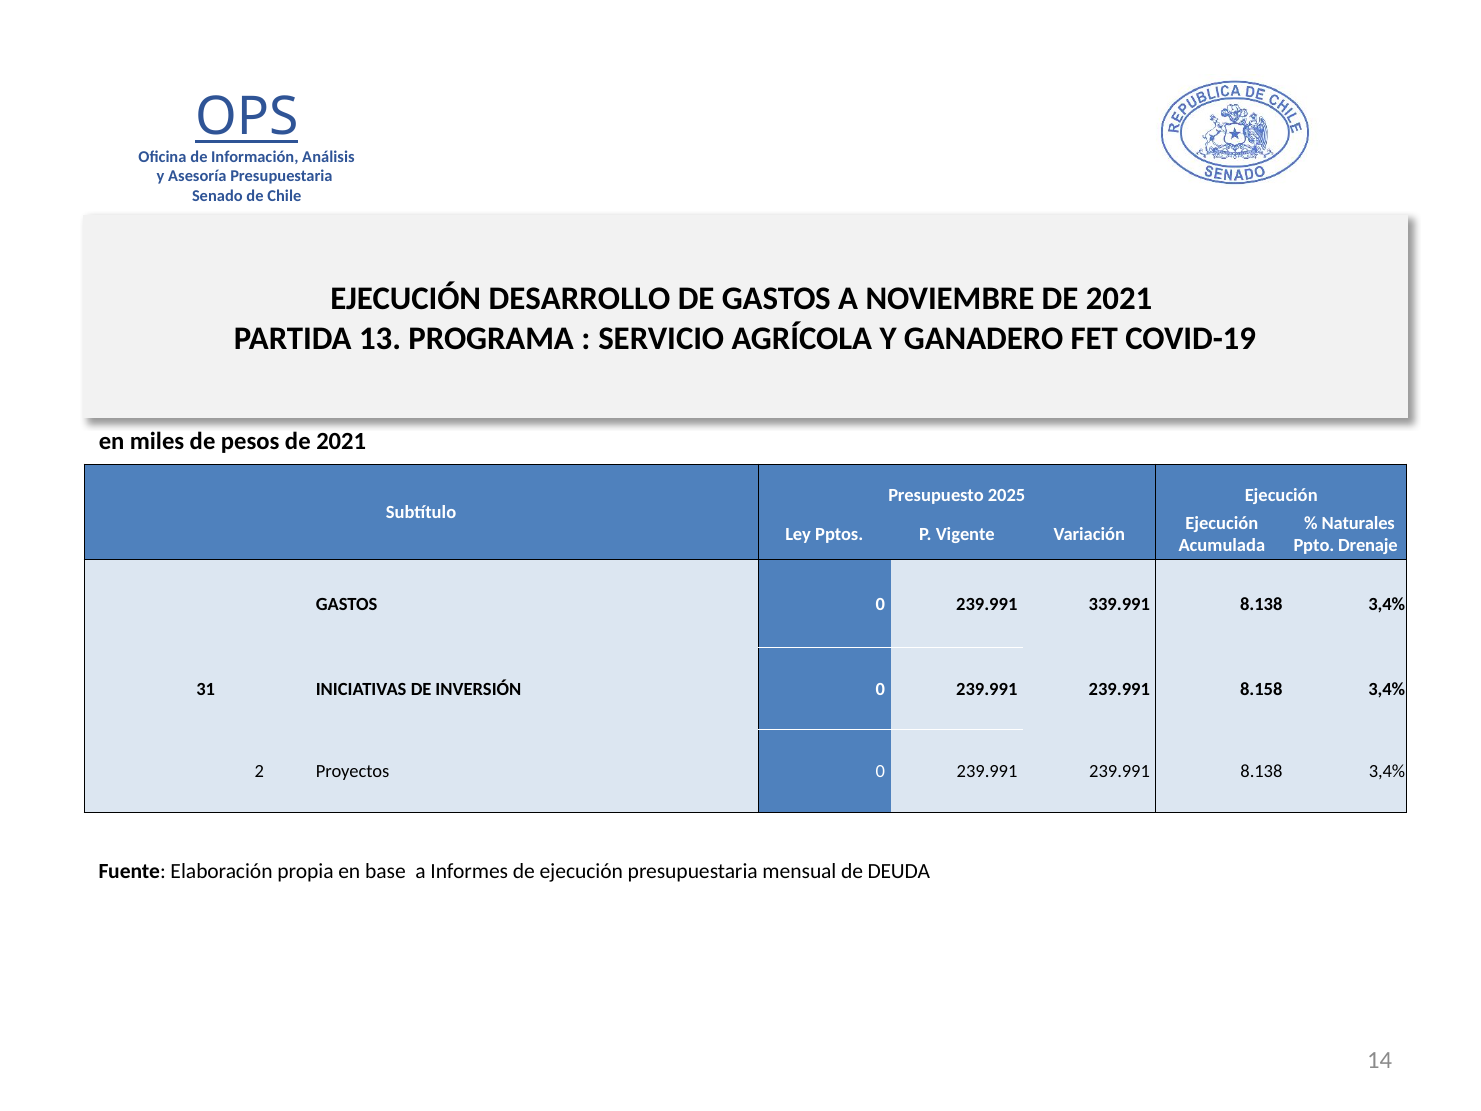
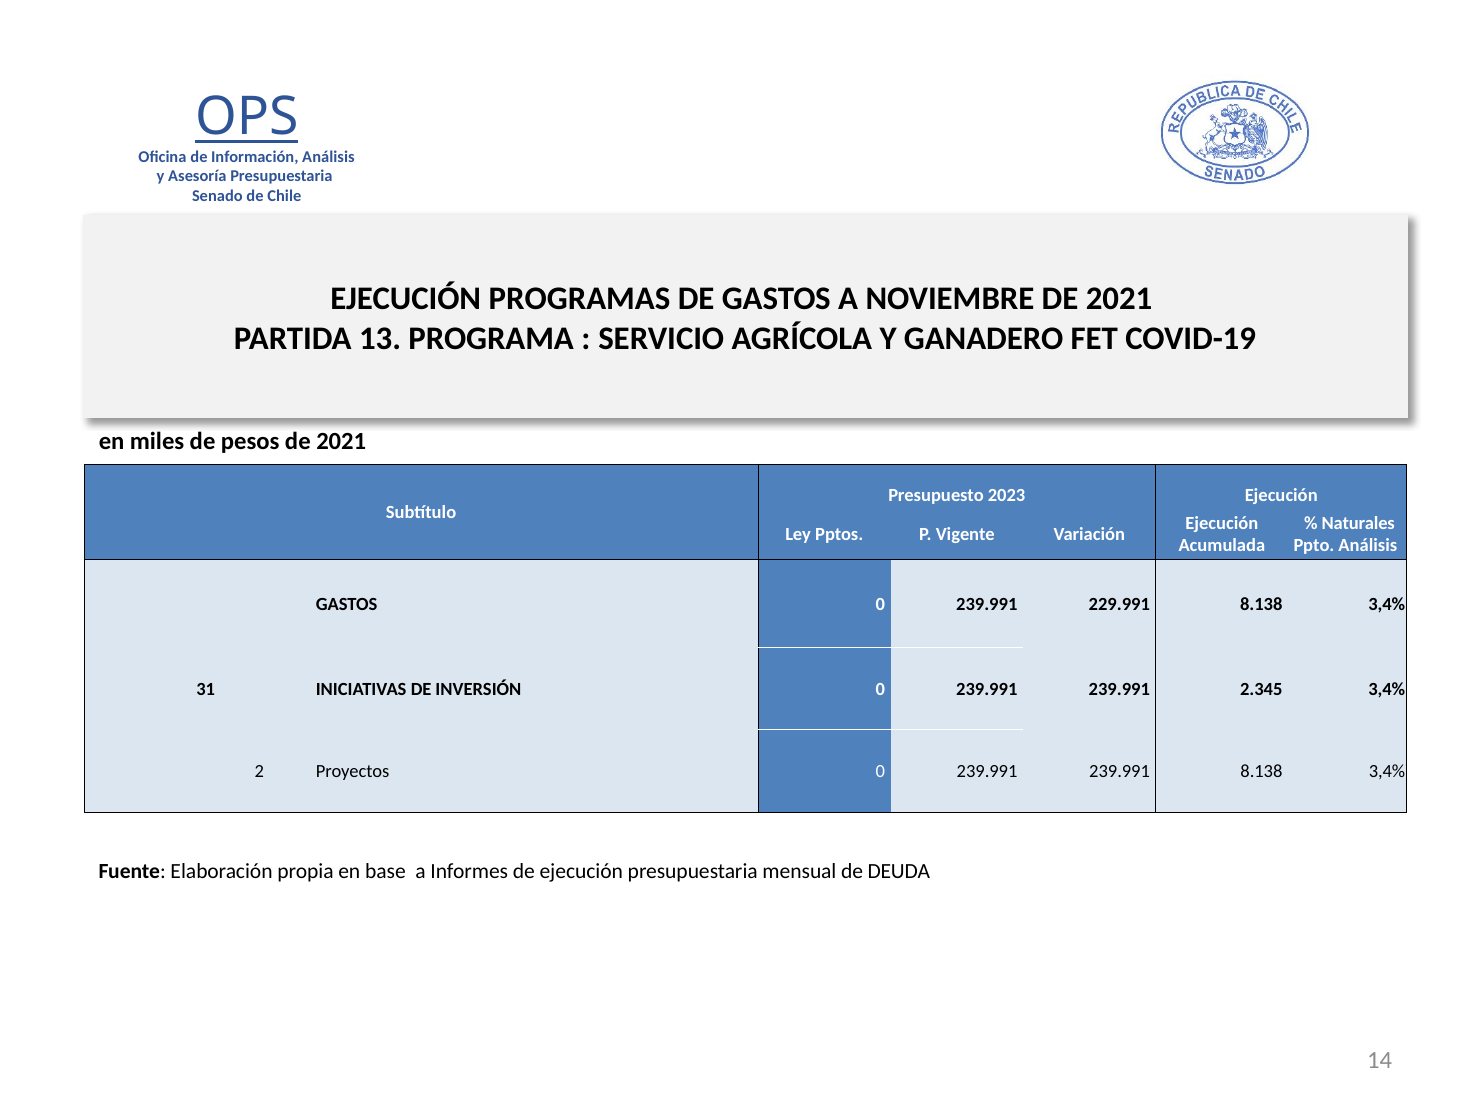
DESARROLLO: DESARROLLO -> PROGRAMAS
2025: 2025 -> 2023
Ppto Drenaje: Drenaje -> Análisis
339.991: 339.991 -> 229.991
8.158: 8.158 -> 2.345
